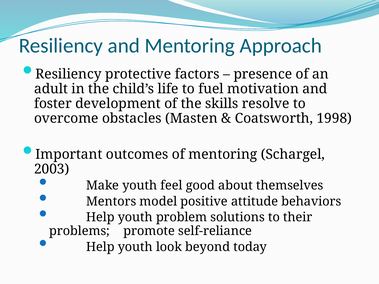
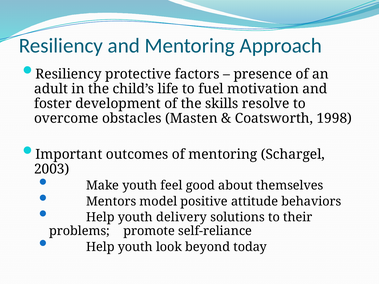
problem: problem -> delivery
